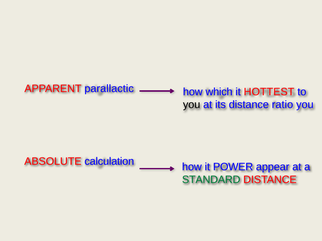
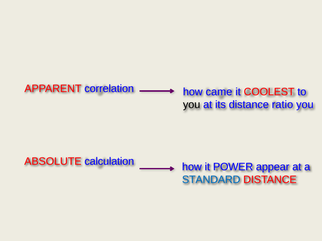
parallactic: parallactic -> correlation
which: which -> came
HOTTEST: HOTTEST -> COOLEST
STANDARD colour: green -> blue
